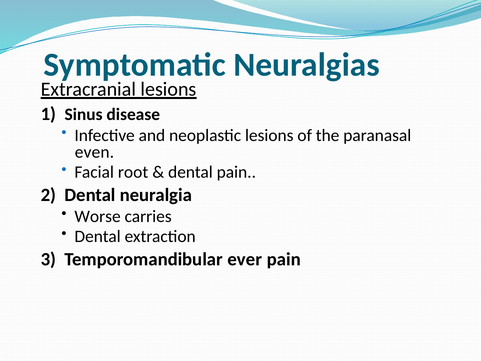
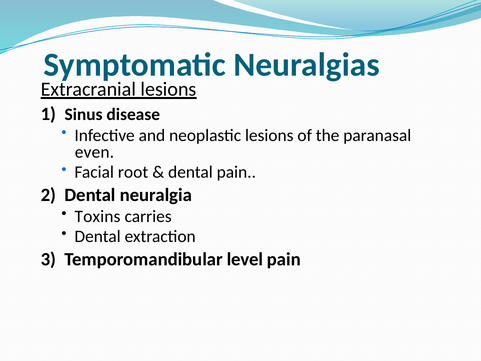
Worse: Worse -> Toxins
ever: ever -> level
